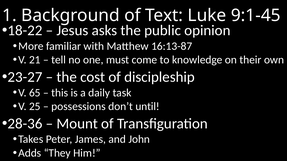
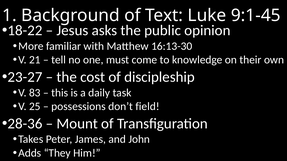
16:13-87: 16:13-87 -> 16:13-30
65: 65 -> 83
until: until -> field
